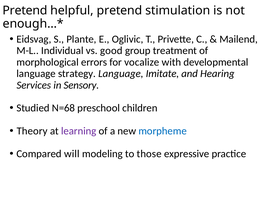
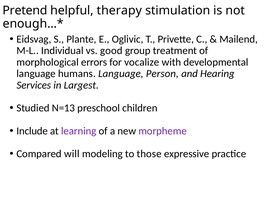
helpful pretend: pretend -> therapy
strategy: strategy -> humans
Imitate: Imitate -> Person
Sensory: Sensory -> Largest
N=68: N=68 -> N=13
Theory: Theory -> Include
morpheme colour: blue -> purple
